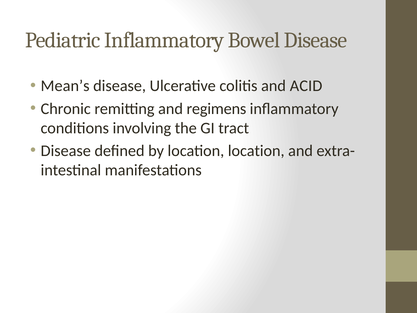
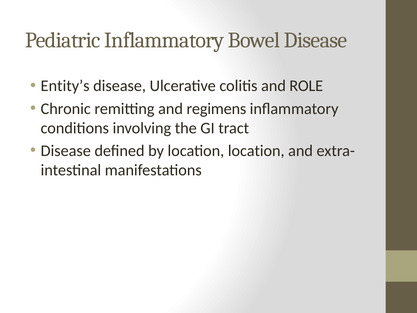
Mean’s: Mean’s -> Entity’s
ACID: ACID -> ROLE
